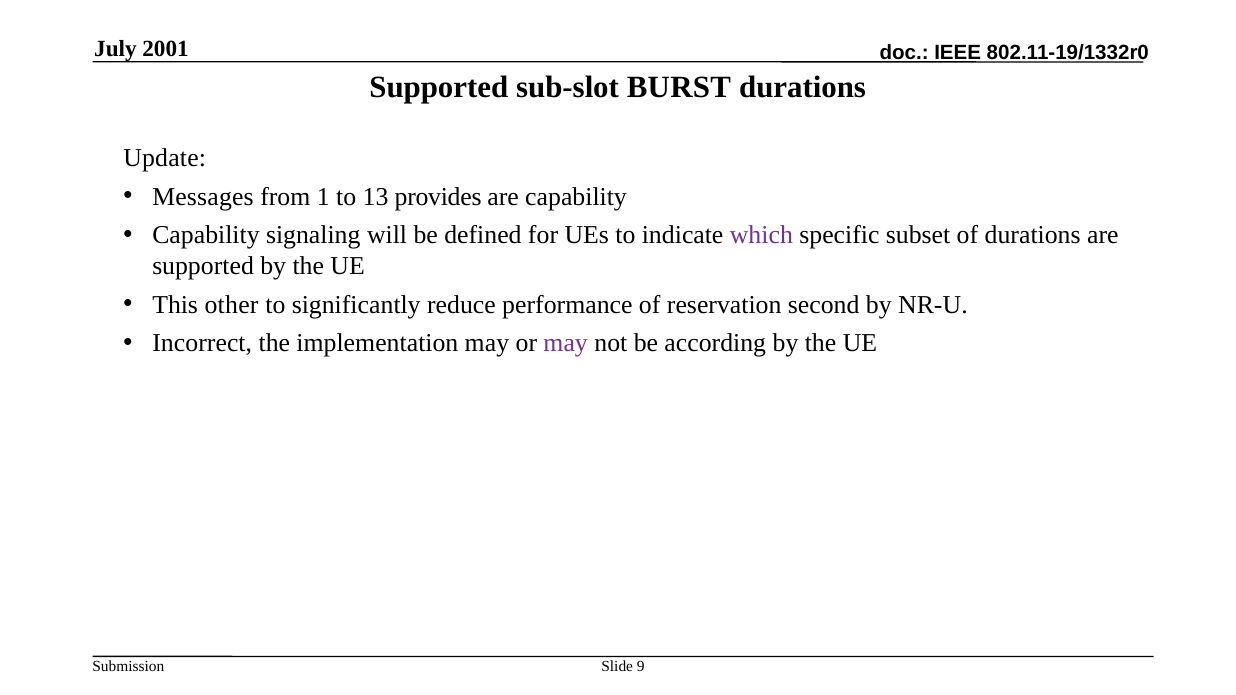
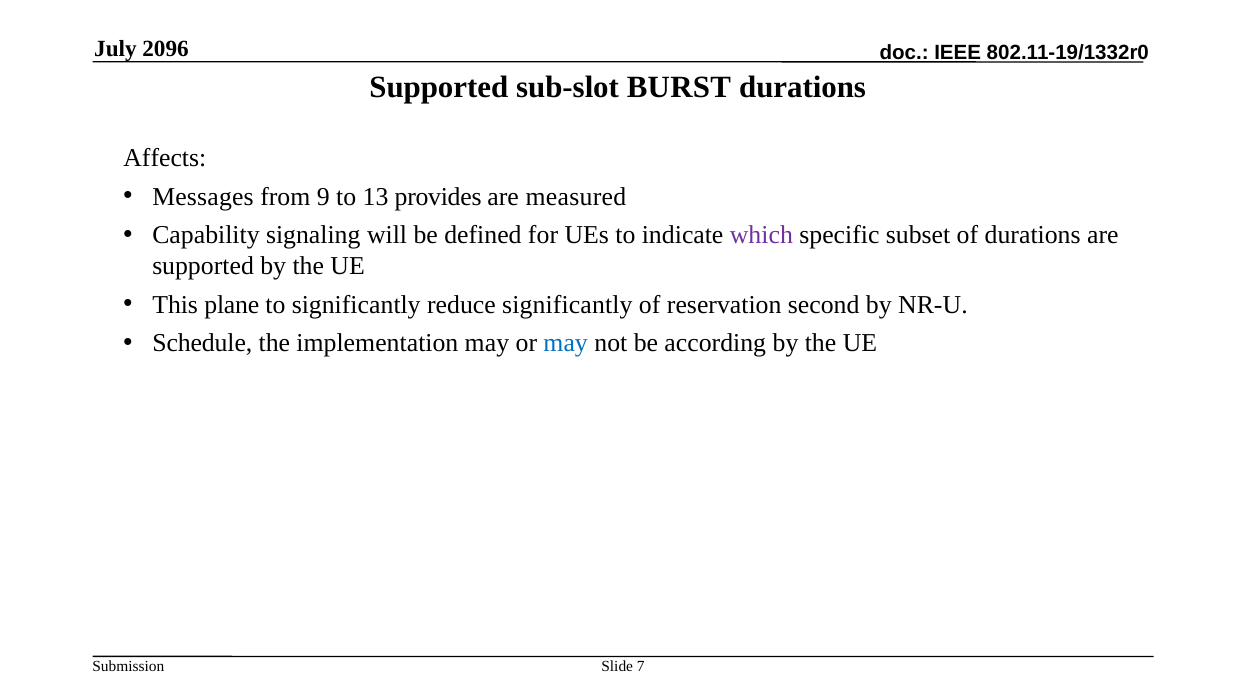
2001: 2001 -> 2096
Update: Update -> Affects
1: 1 -> 9
are capability: capability -> measured
other: other -> plane
reduce performance: performance -> significantly
Incorrect: Incorrect -> Schedule
may at (566, 344) colour: purple -> blue
9: 9 -> 7
